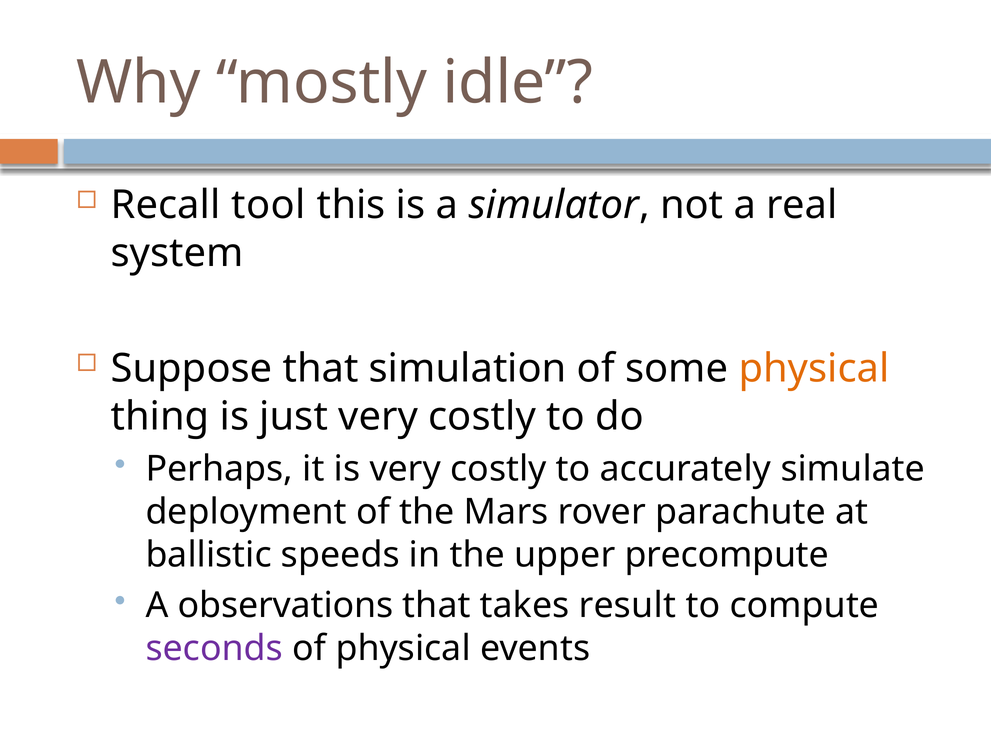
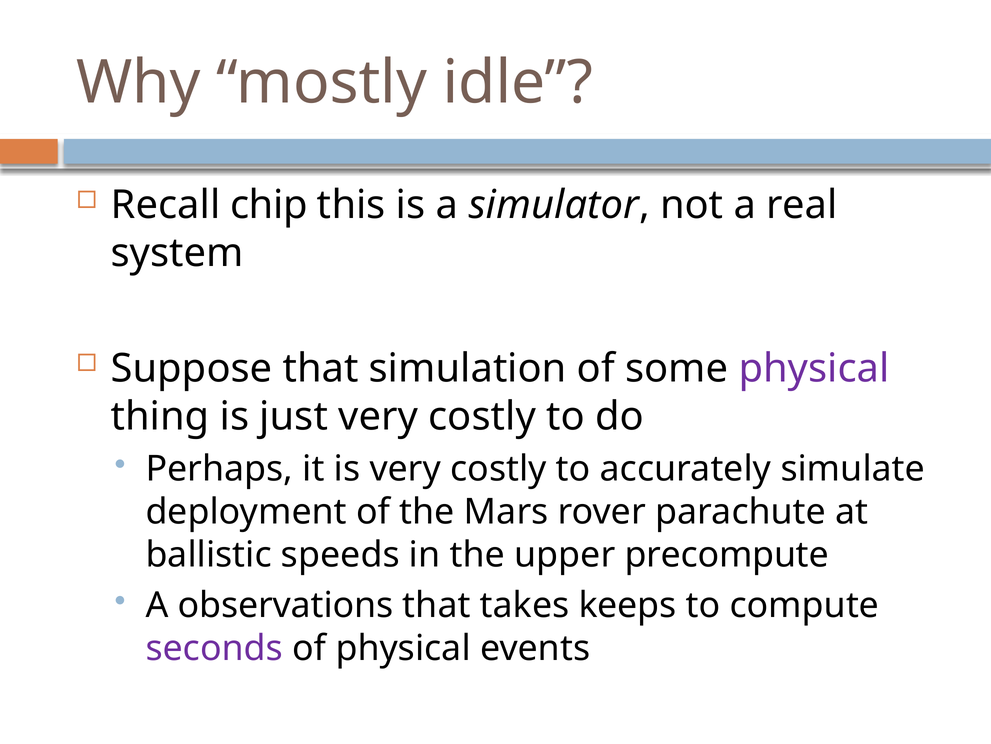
tool: tool -> chip
physical at (814, 368) colour: orange -> purple
result: result -> keeps
